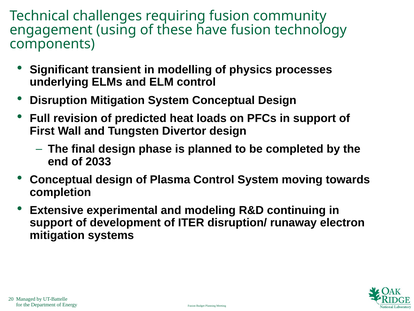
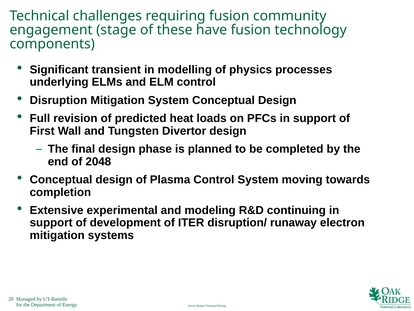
using: using -> stage
2033: 2033 -> 2048
